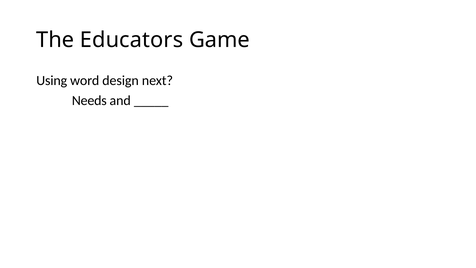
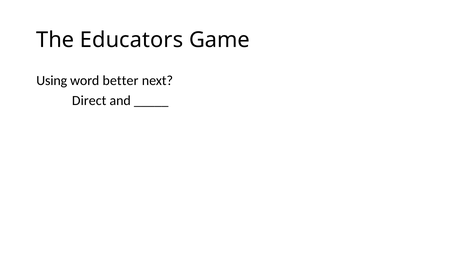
design: design -> better
Needs: Needs -> Direct
